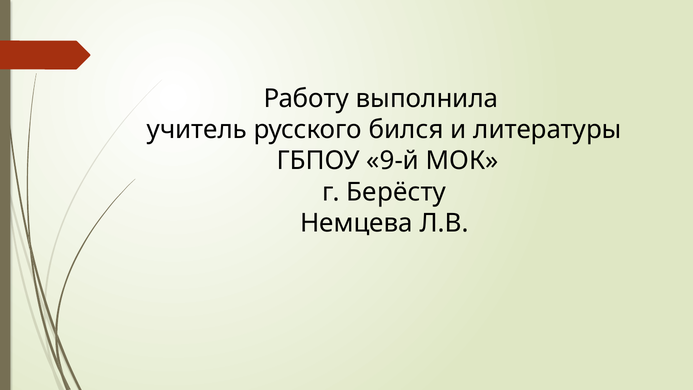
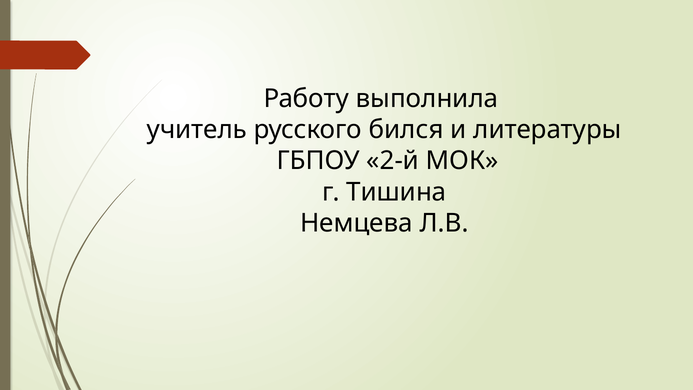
9-й: 9-й -> 2-й
Берёсту: Берёсту -> Тишина
